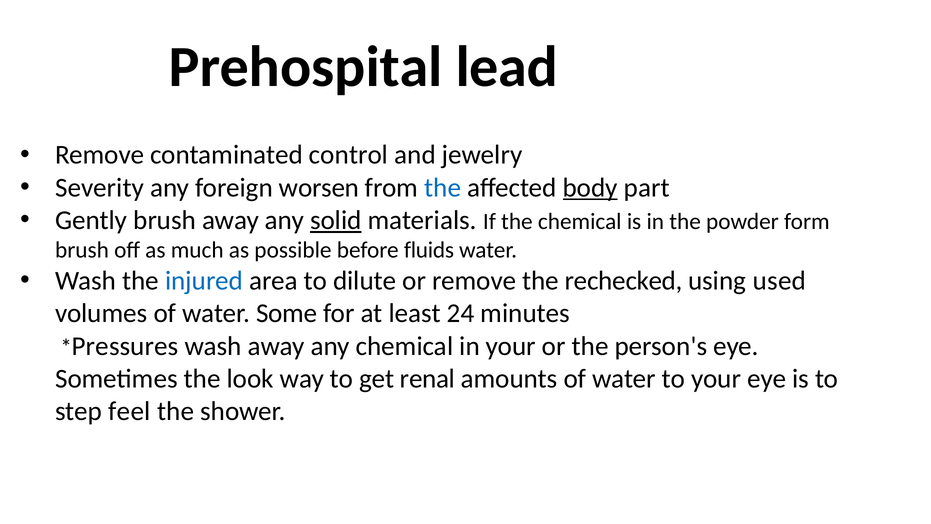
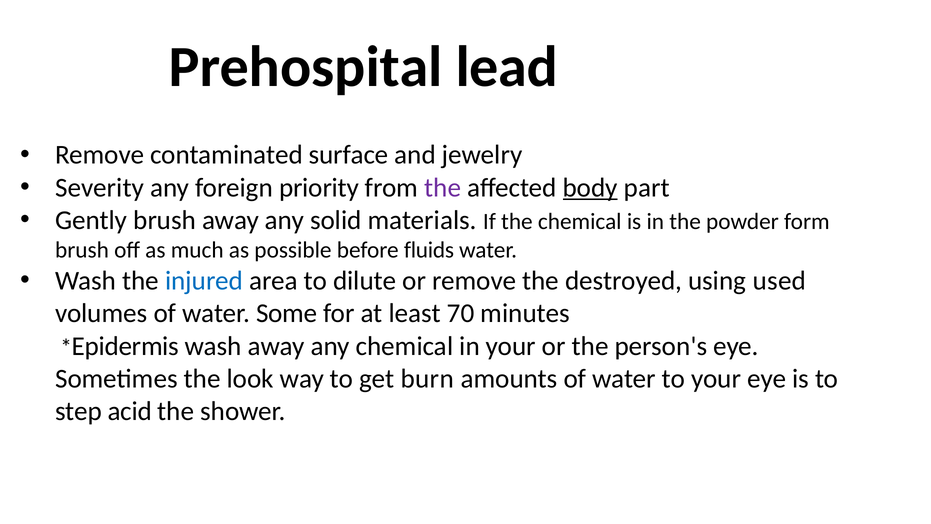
control: control -> surface
worsen: worsen -> priority
the at (443, 188) colour: blue -> purple
solid underline: present -> none
rechecked: rechecked -> destroyed
24: 24 -> 70
Pressures: Pressures -> Epidermis
renal: renal -> burn
feel: feel -> acid
